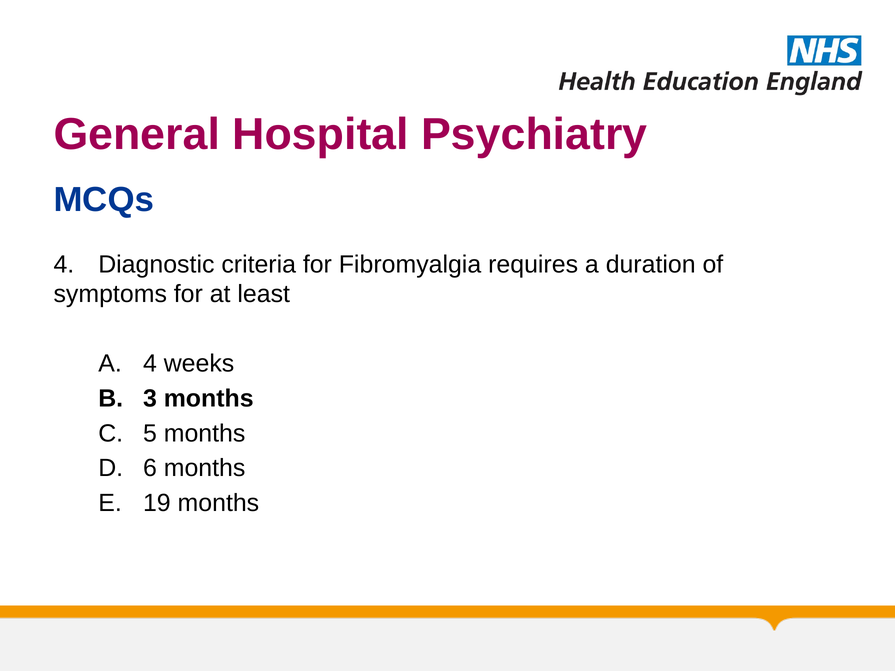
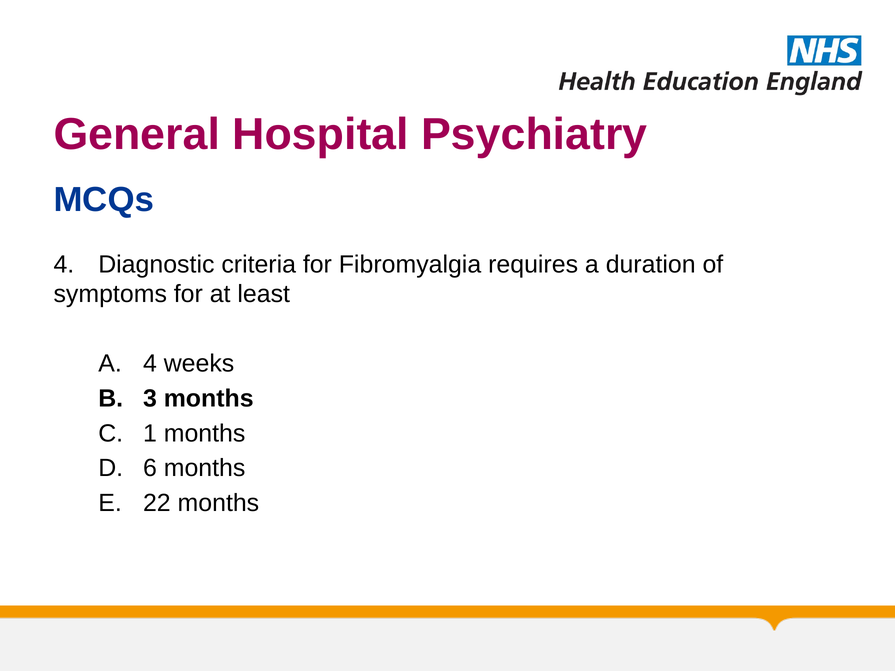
5: 5 -> 1
19: 19 -> 22
